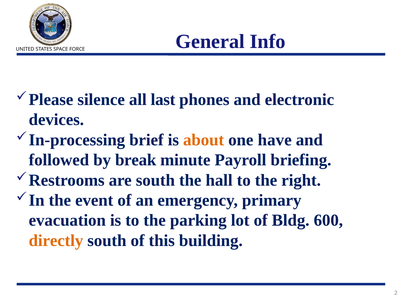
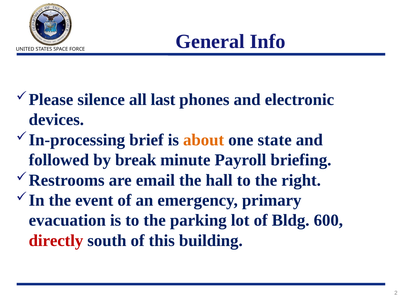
have: have -> state
are south: south -> email
directly colour: orange -> red
